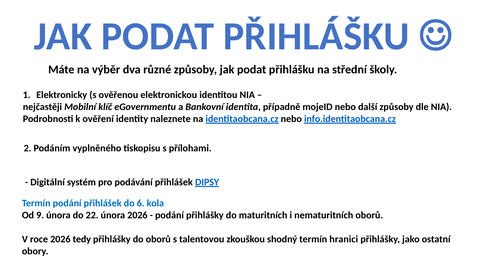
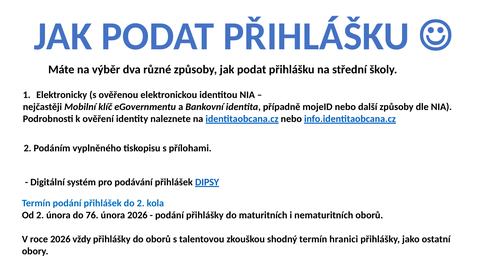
do 6: 6 -> 2
Od 9: 9 -> 2
22: 22 -> 76
tedy: tedy -> vždy
